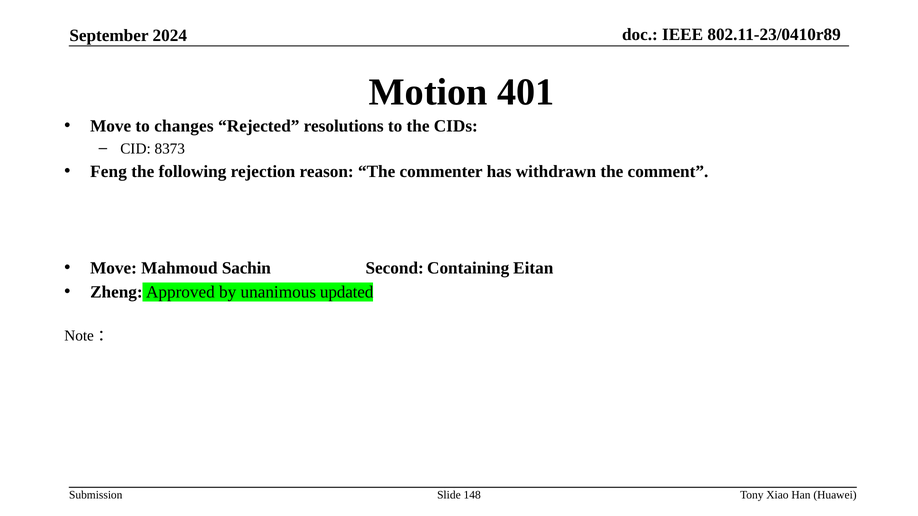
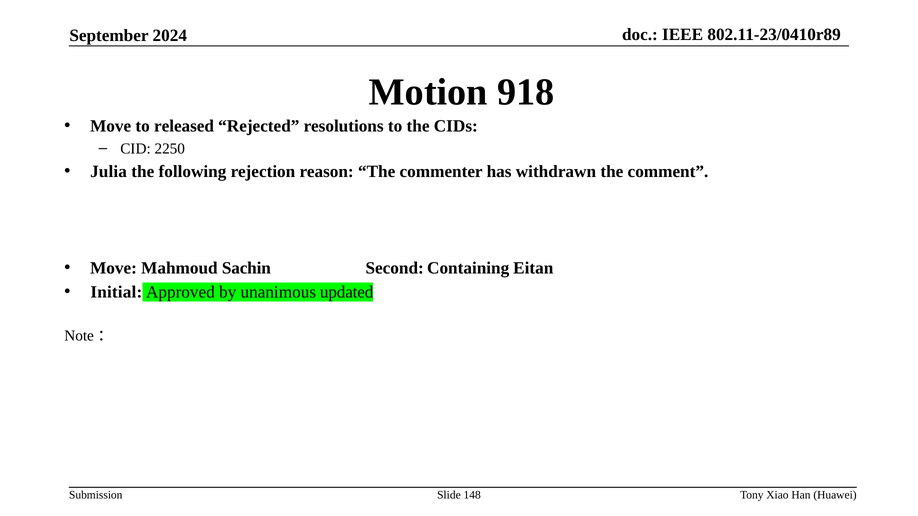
401: 401 -> 918
changes: changes -> released
8373: 8373 -> 2250
Feng: Feng -> Julia
Zheng: Zheng -> Initial
